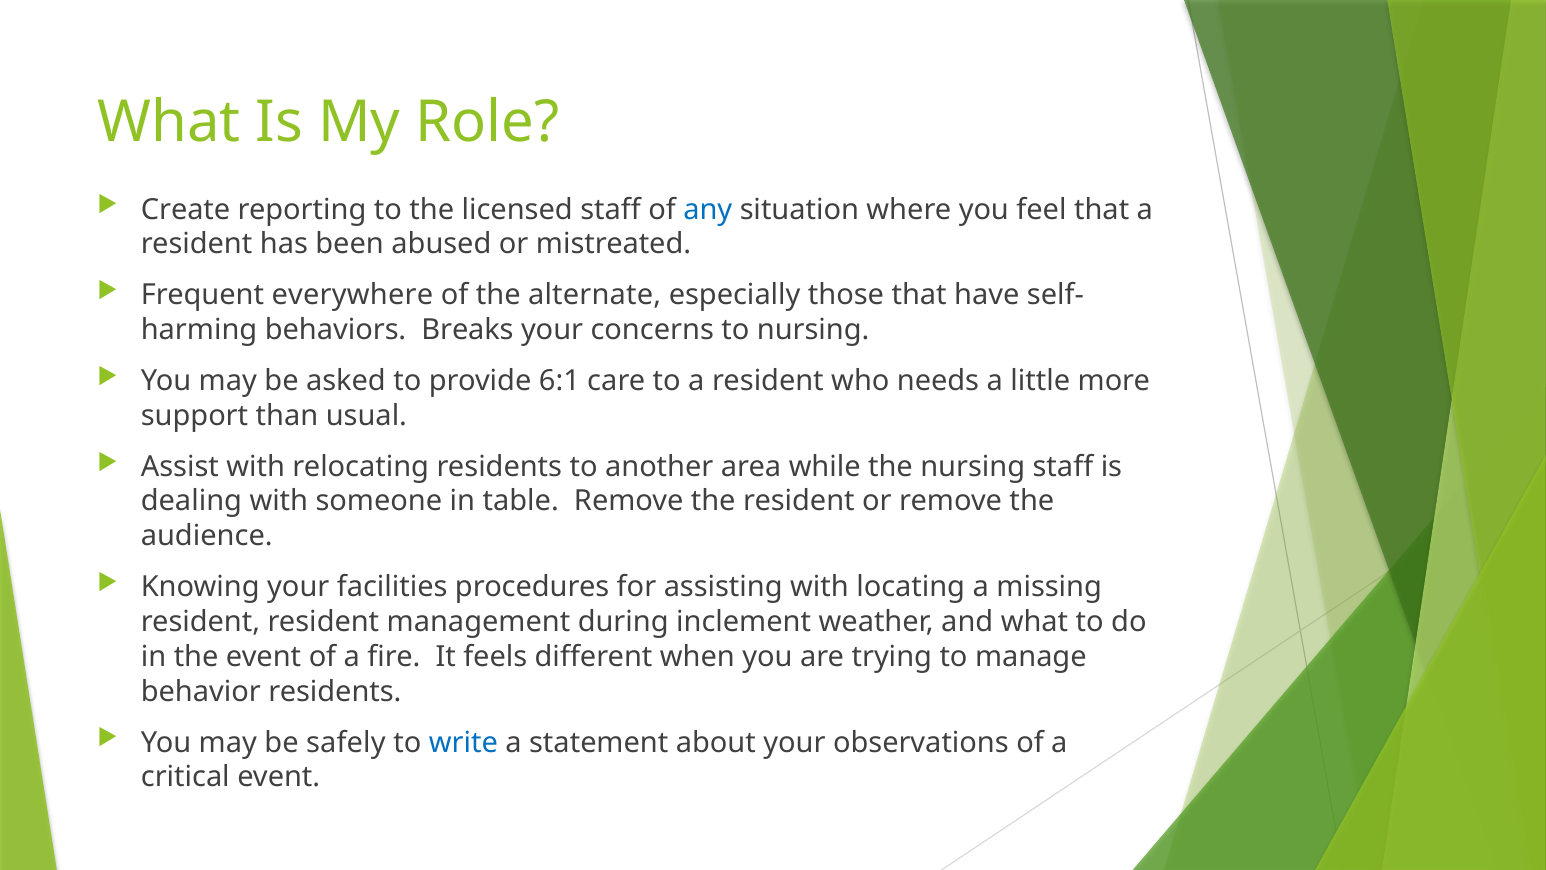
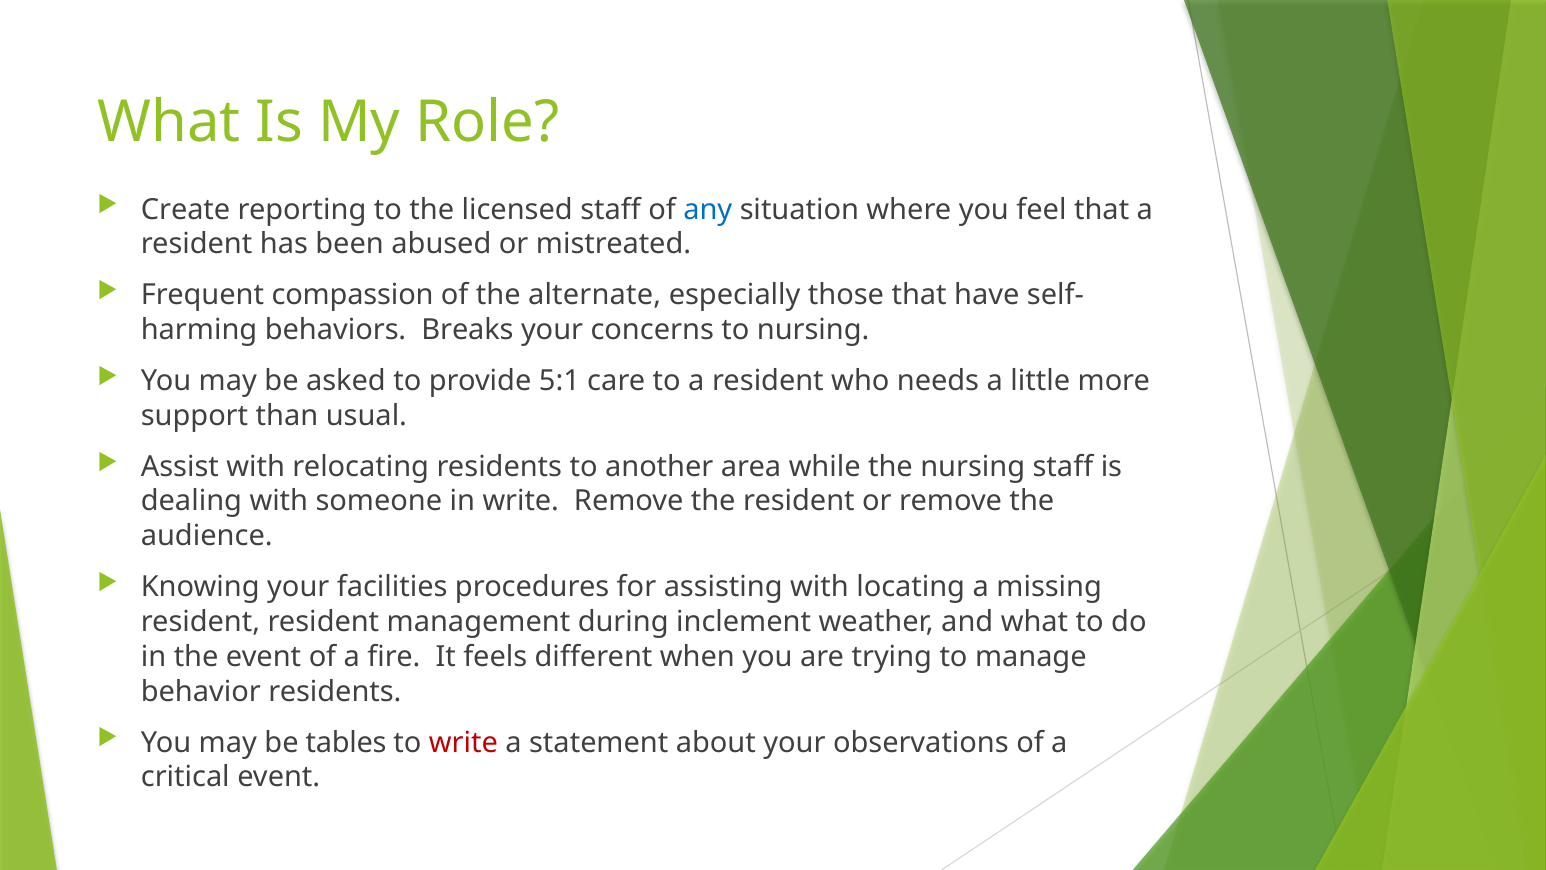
everywhere: everywhere -> compassion
6:1: 6:1 -> 5:1
in table: table -> write
safely: safely -> tables
write at (463, 742) colour: blue -> red
